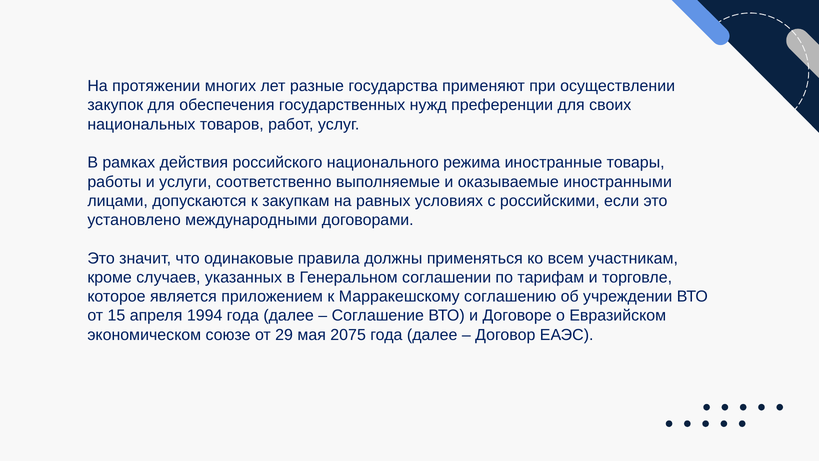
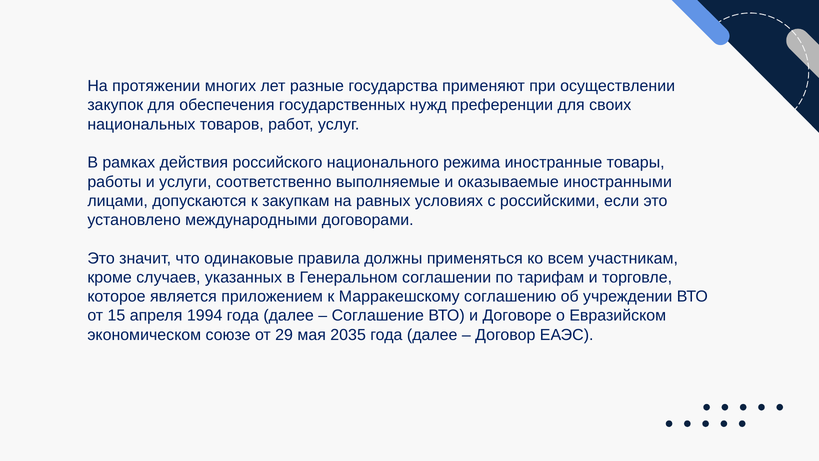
2075: 2075 -> 2035
